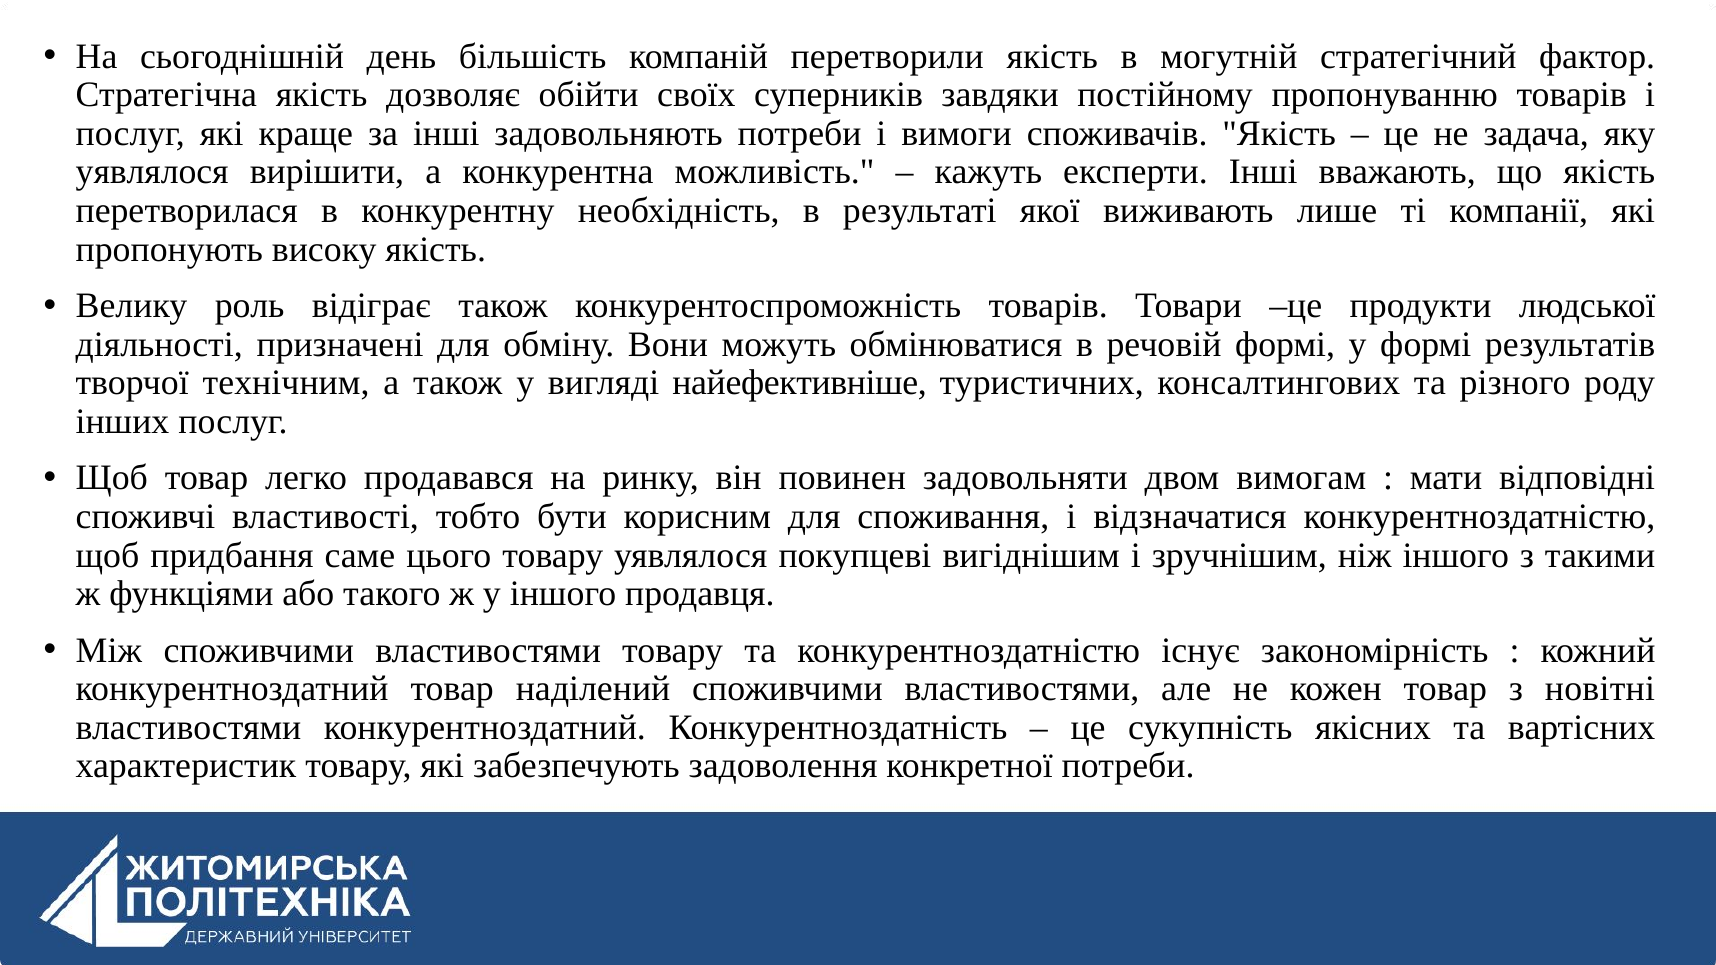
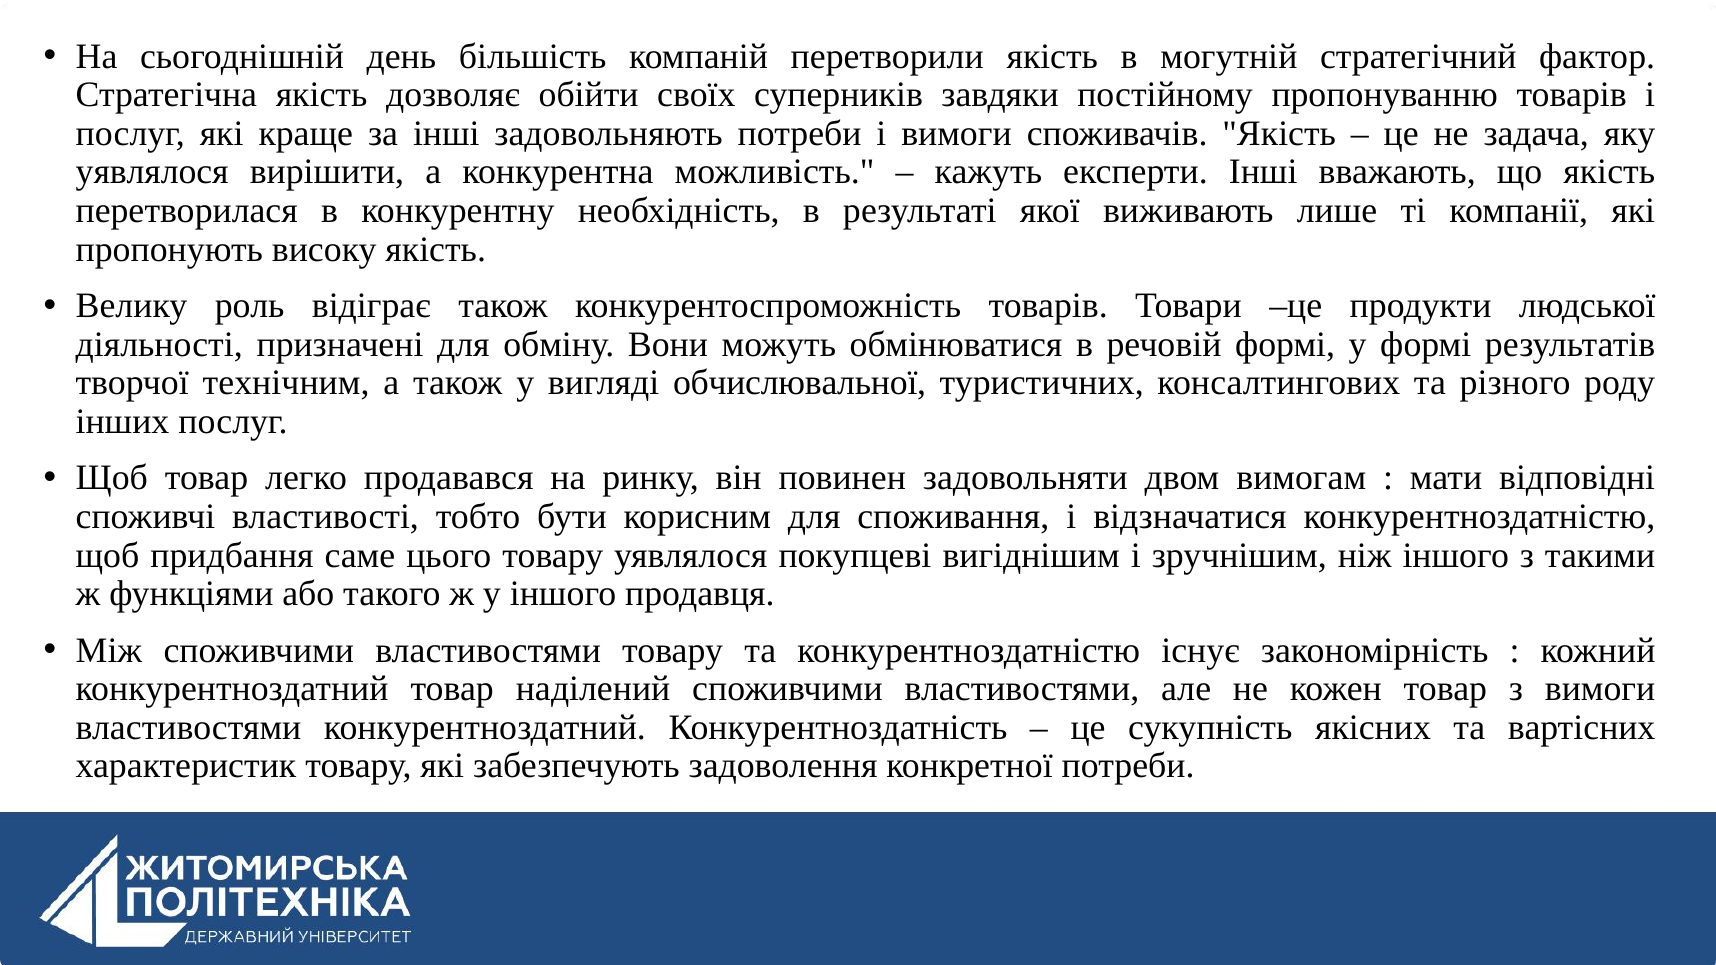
найефективніше: найефективніше -> обчислювальної
з новітні: новітні -> вимоги
